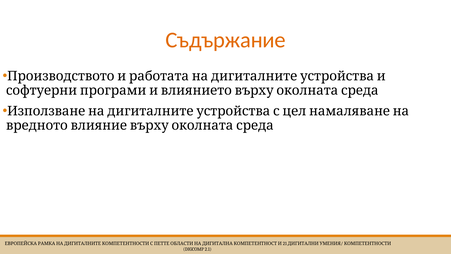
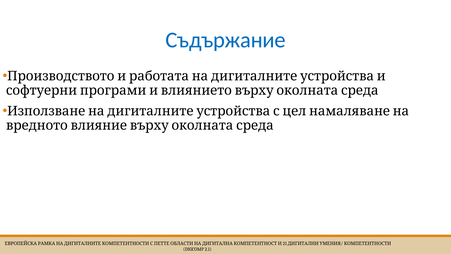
Съдържание colour: orange -> blue
